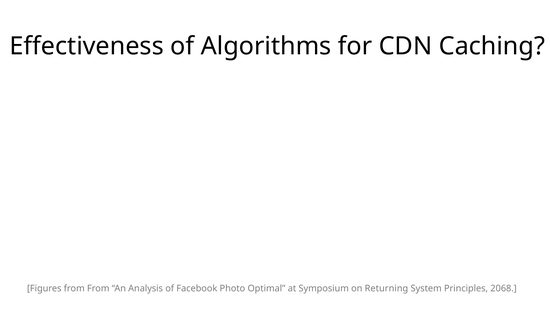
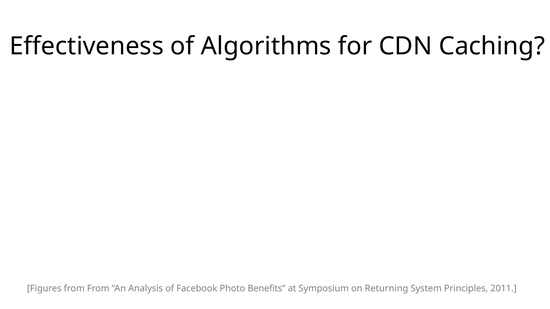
Optimal: Optimal -> Benefits
2068: 2068 -> 2011
